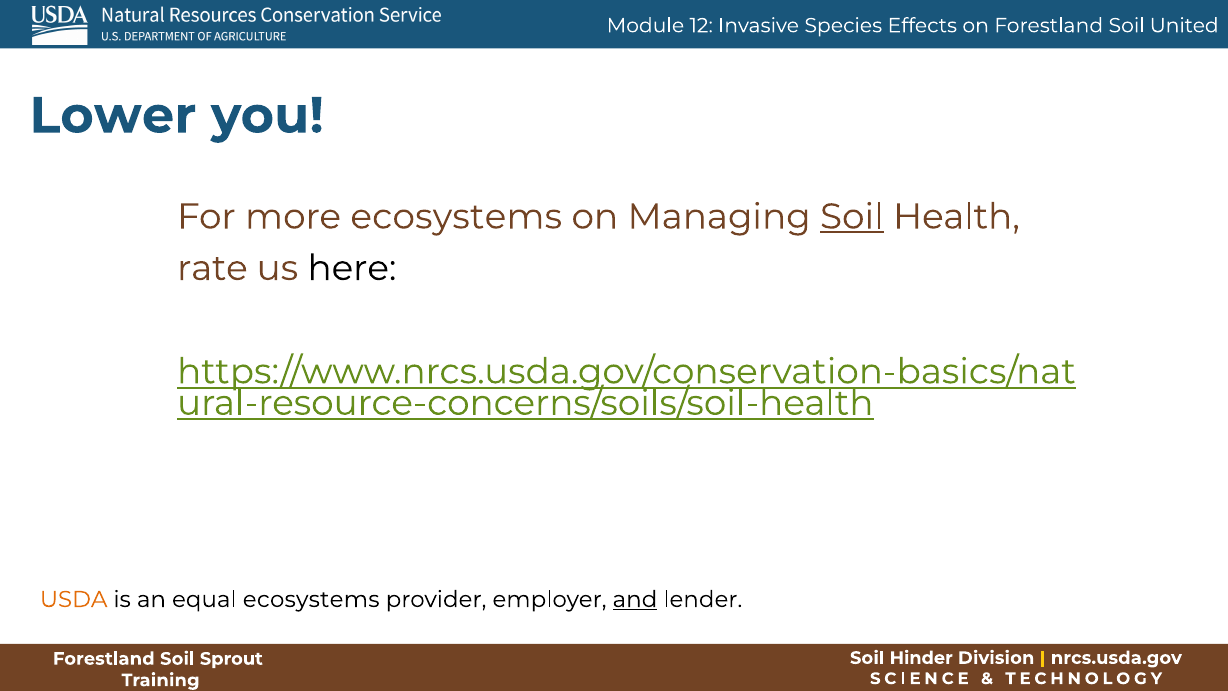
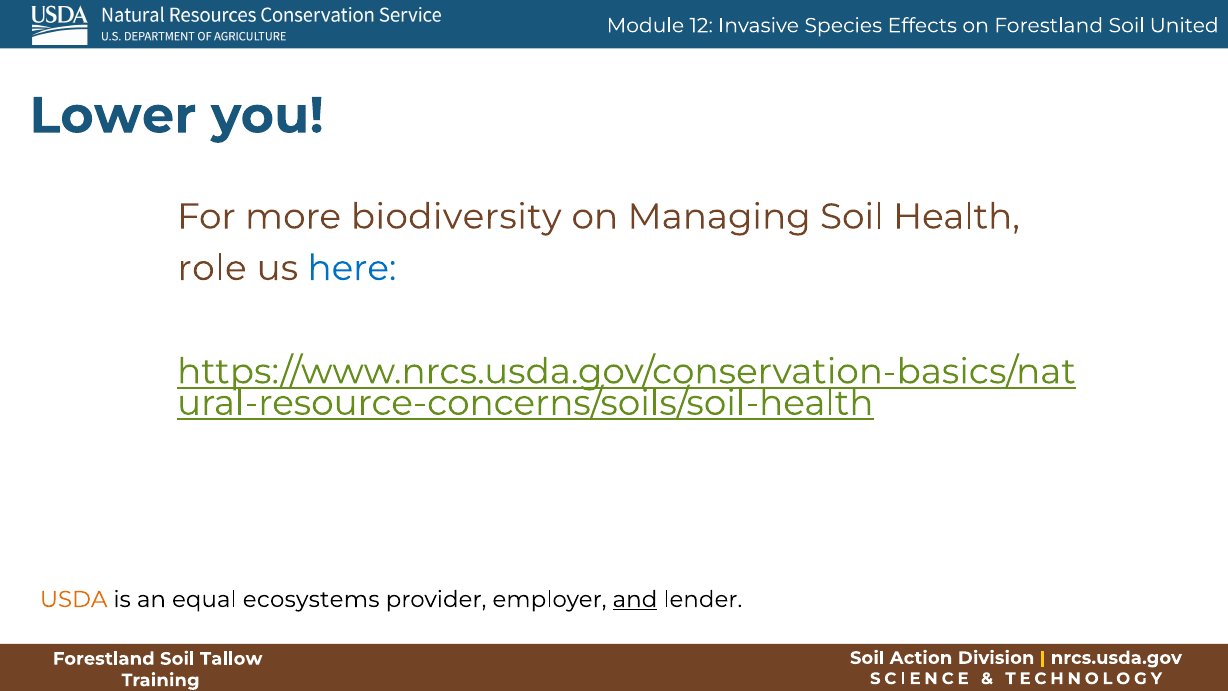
more ecosystems: ecosystems -> biodiversity
Soil at (852, 217) underline: present -> none
rate: rate -> role
here colour: black -> blue
Hinder: Hinder -> Action
Sprout: Sprout -> Tallow
